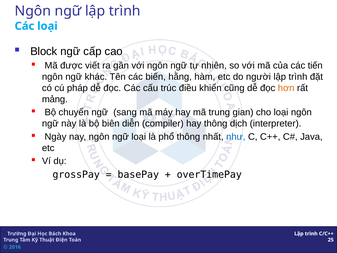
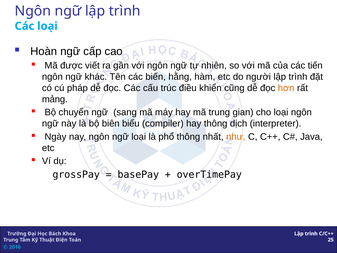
Block: Block -> Hoàn
diễn: diễn -> biểu
như colour: blue -> orange
